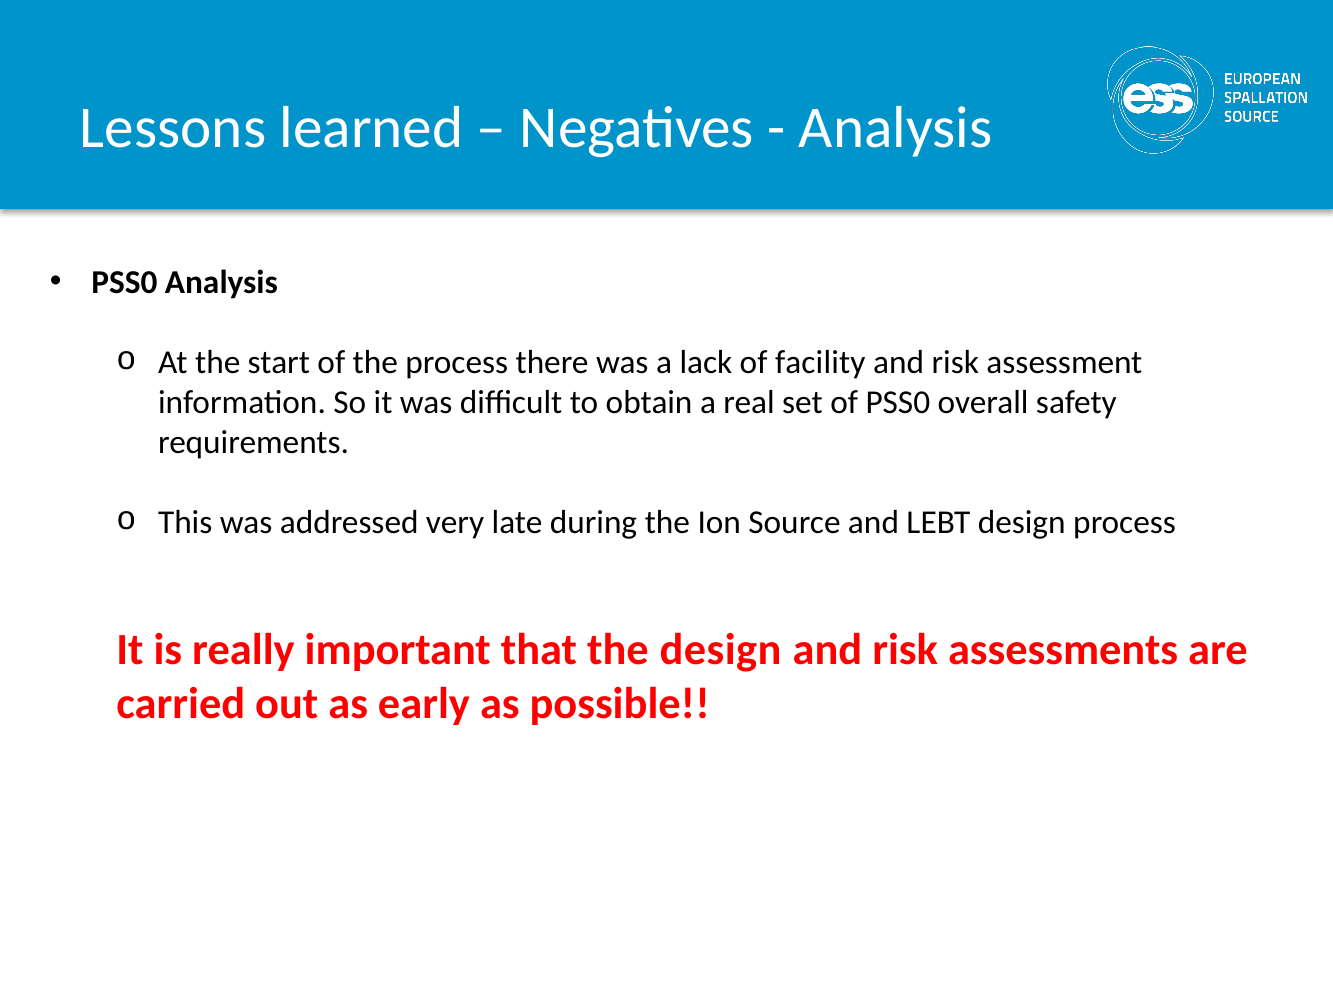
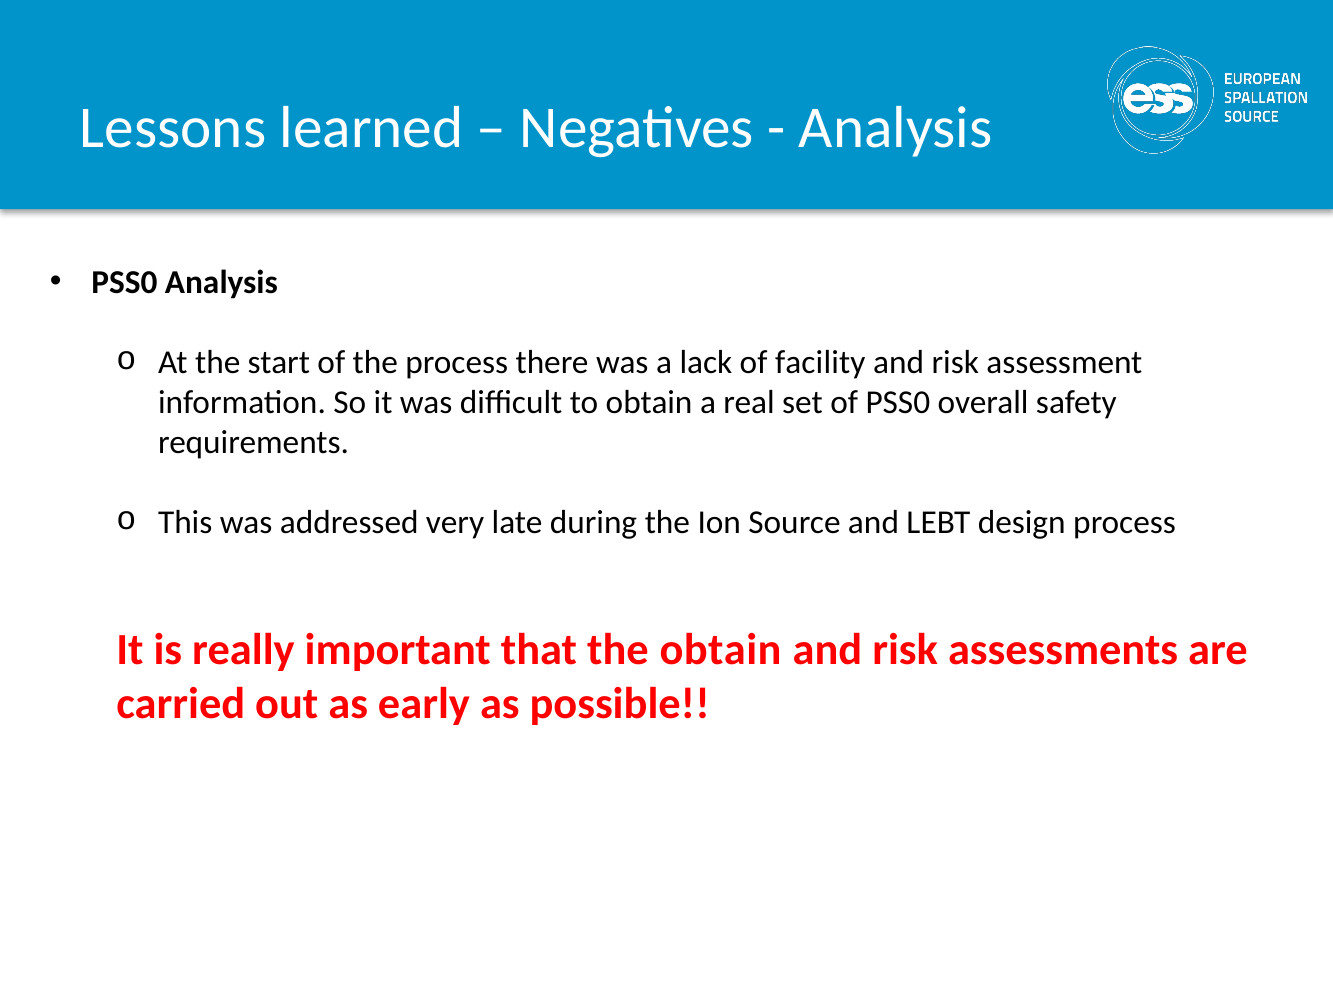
the design: design -> obtain
